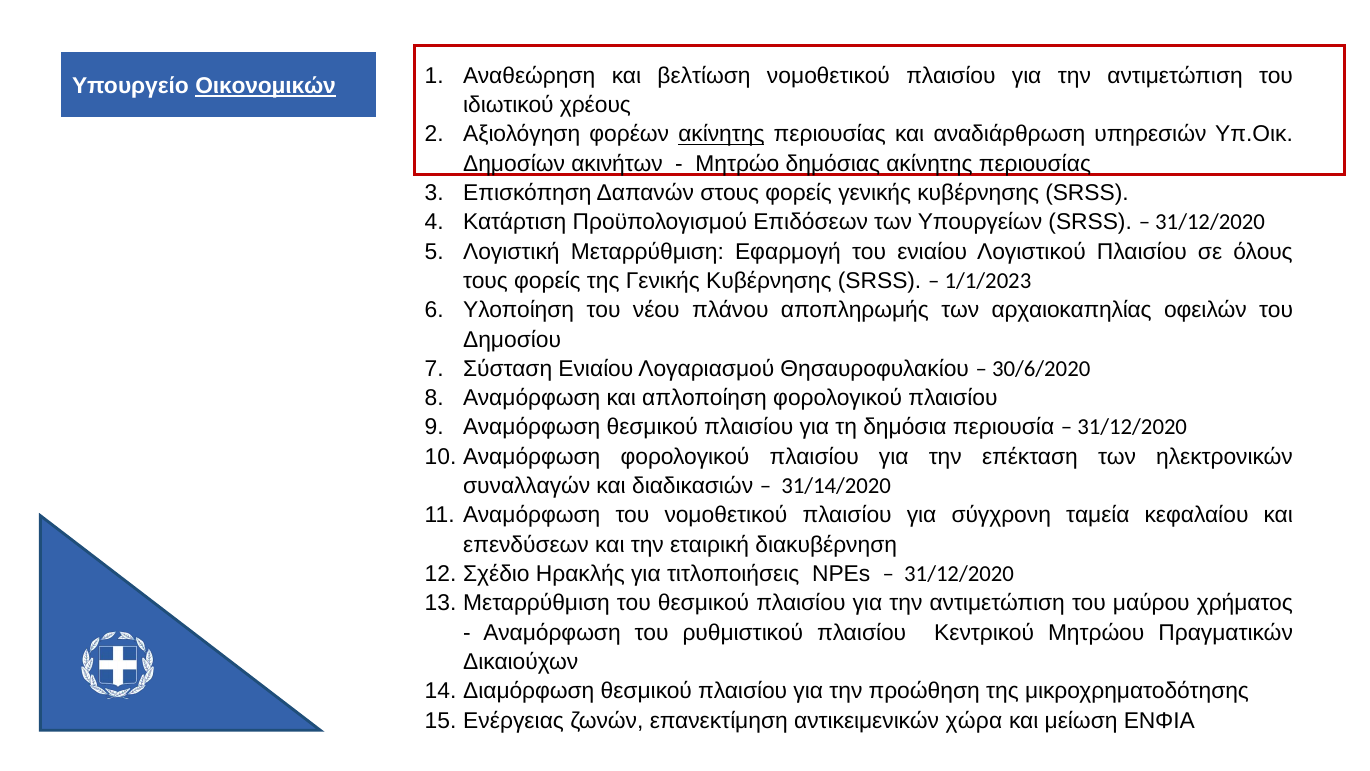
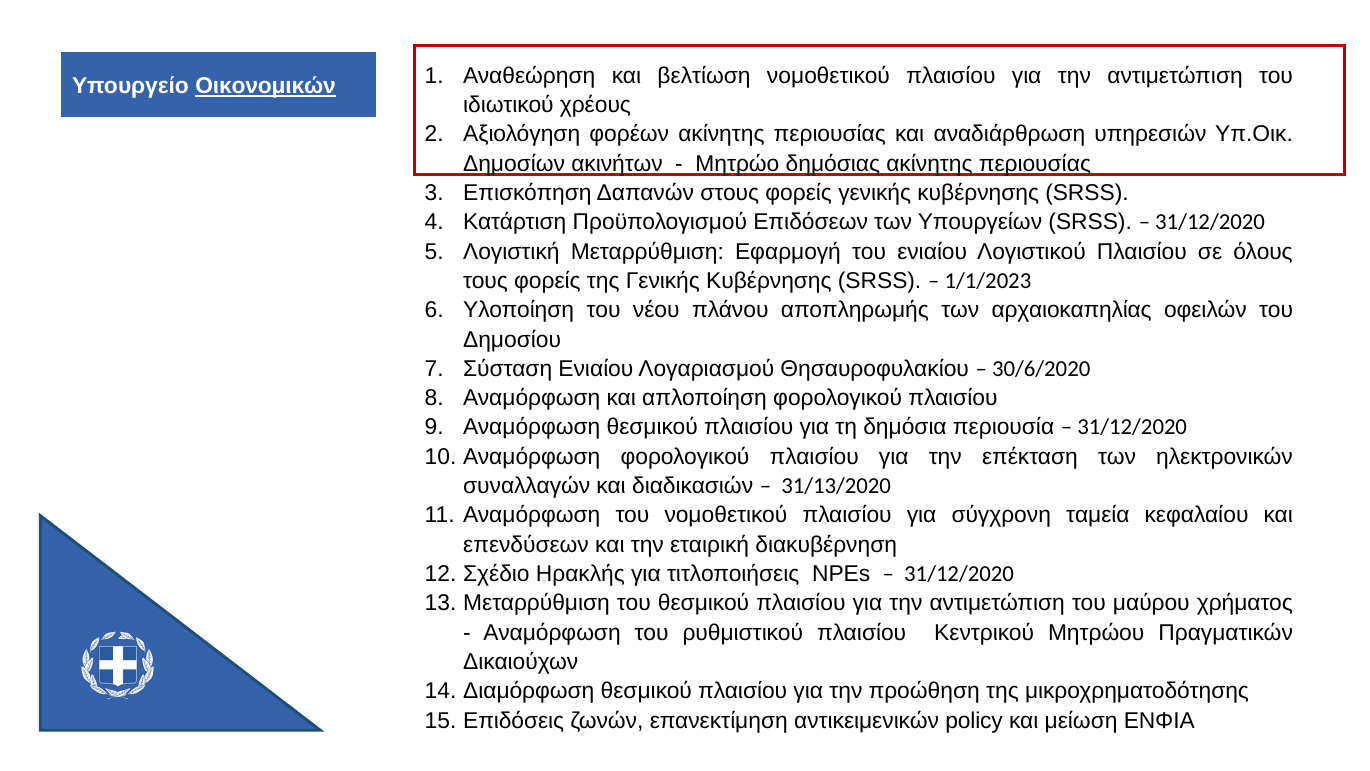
ακίνητης at (721, 134) underline: present -> none
31/14/2020: 31/14/2020 -> 31/13/2020
Ενέργειας: Ενέργειας -> Επιδόσεις
χώρα: χώρα -> policy
